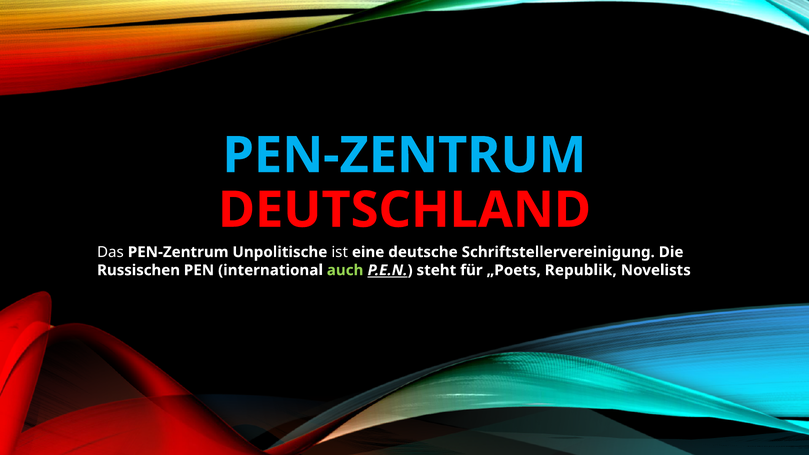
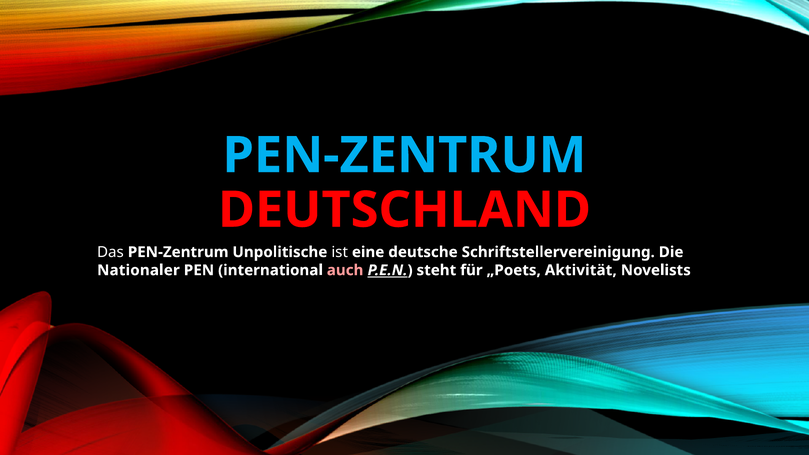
Russischen: Russischen -> Nationaler
auch colour: light green -> pink
Republik: Republik -> Aktivität
